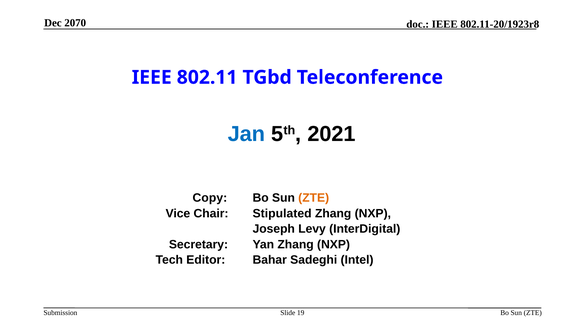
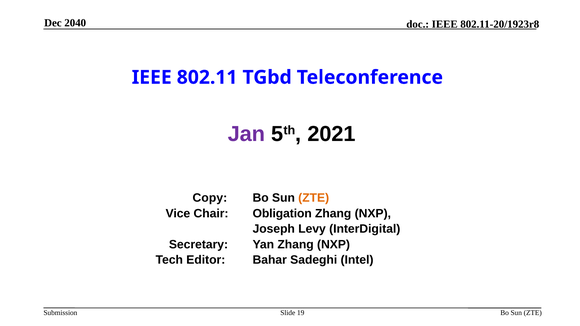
2070: 2070 -> 2040
Jan colour: blue -> purple
Stipulated: Stipulated -> Obligation
